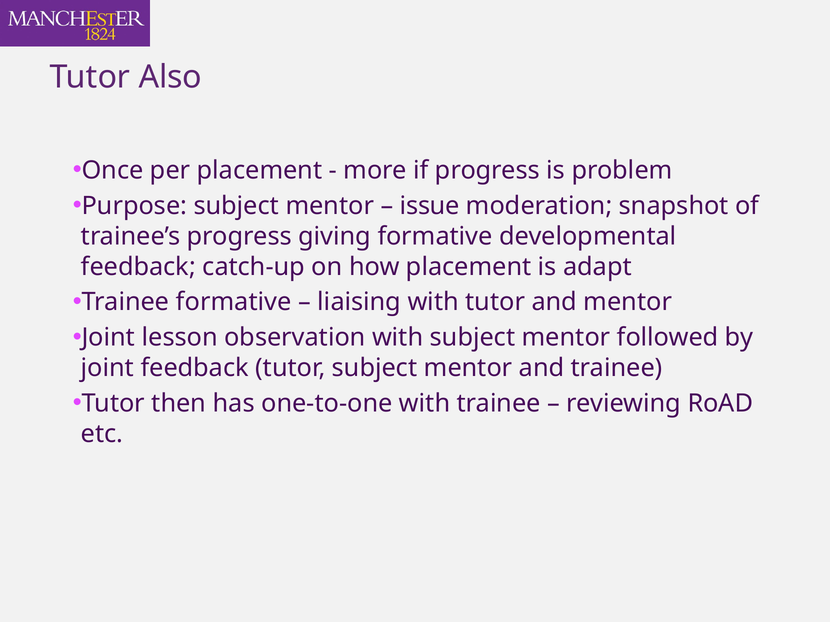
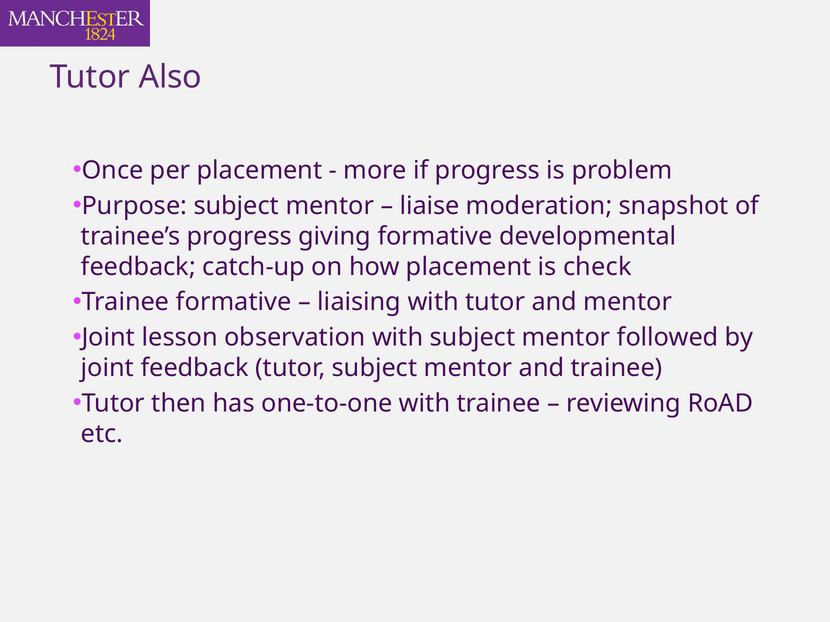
issue: issue -> liaise
adapt: adapt -> check
